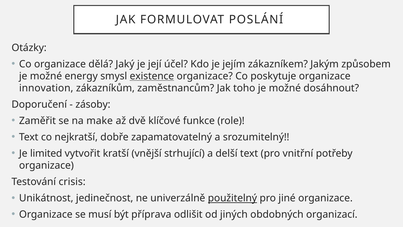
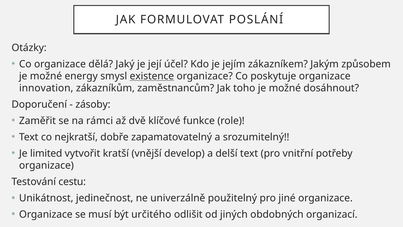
make: make -> rámci
strhující: strhující -> develop
crisis: crisis -> cestu
použitelný underline: present -> none
příprava: příprava -> určitého
